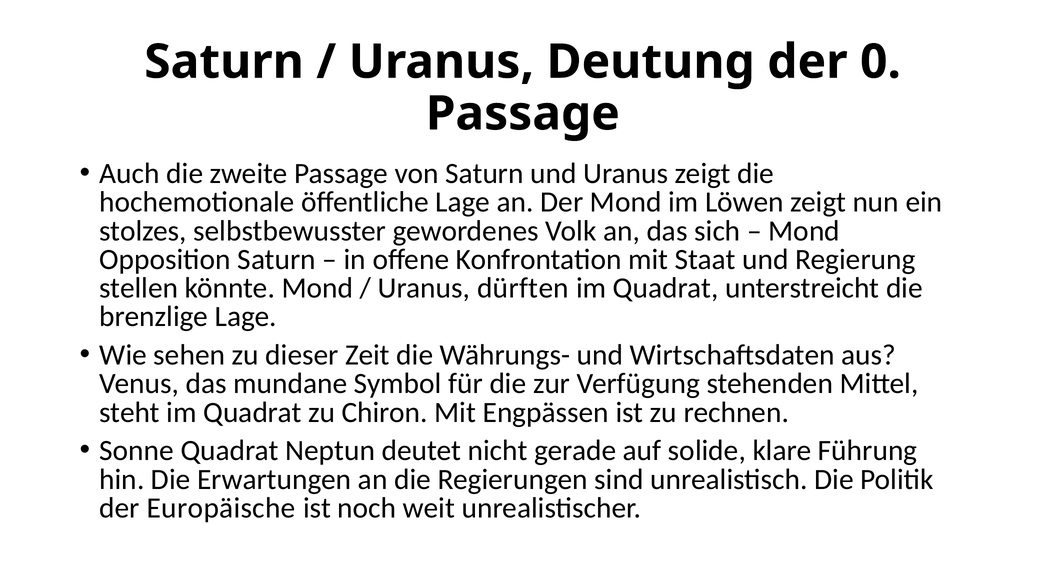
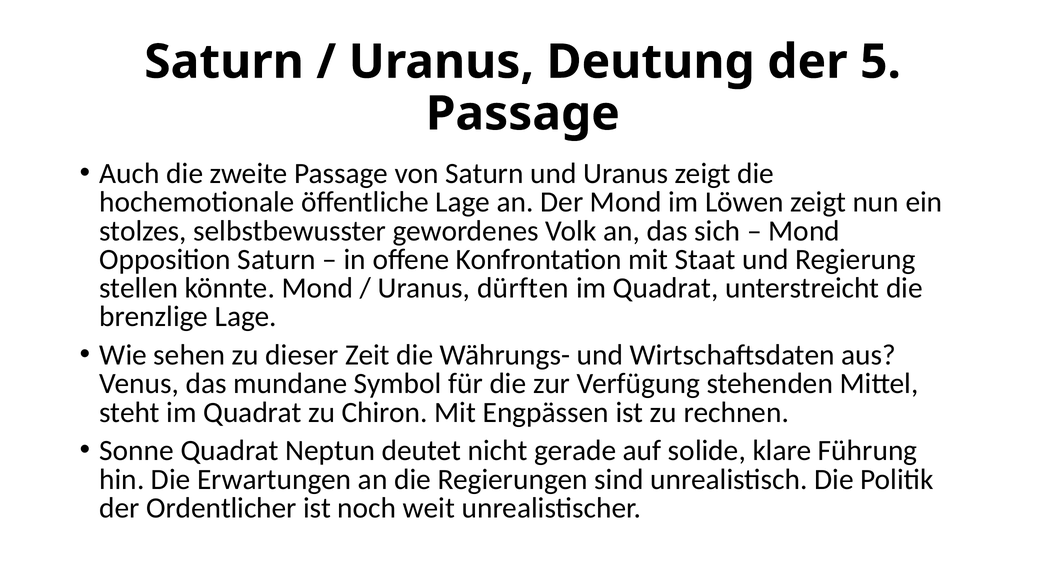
0: 0 -> 5
Europäische: Europäische -> Ordentlicher
